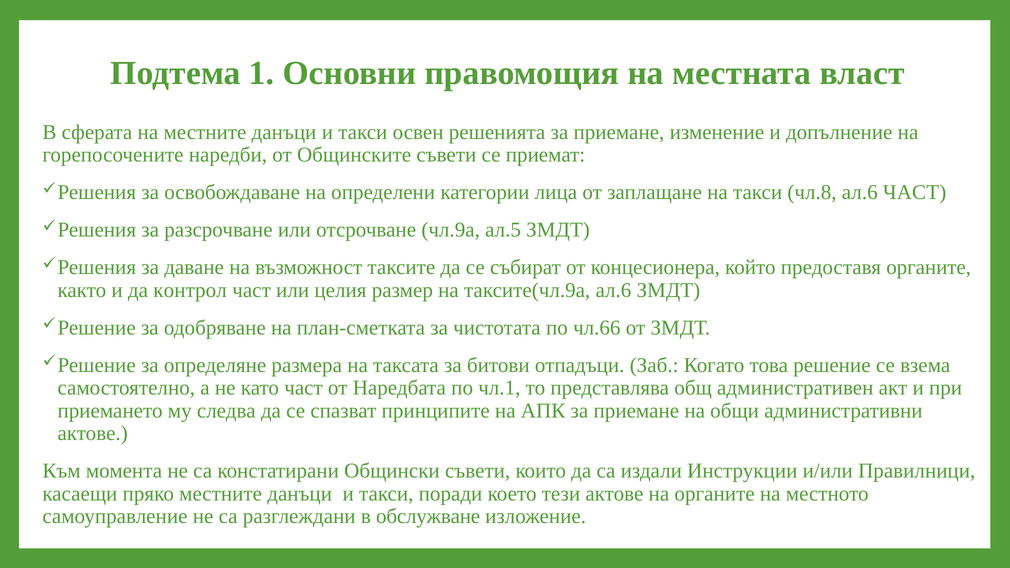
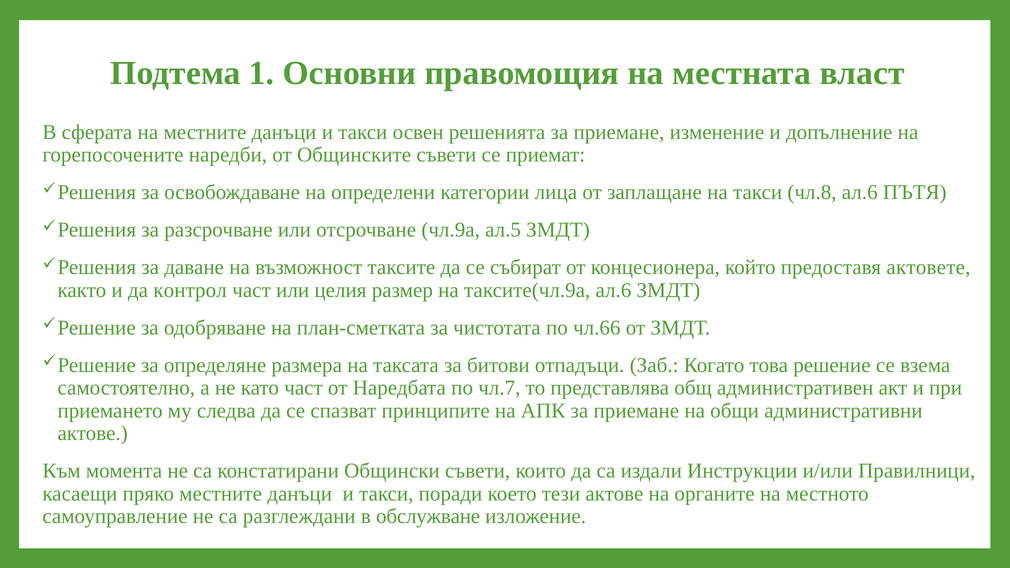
ал.6 ЧАСТ: ЧАСТ -> ПЪТЯ
предоставя органите: органите -> актовете
чл.1: чл.1 -> чл.7
